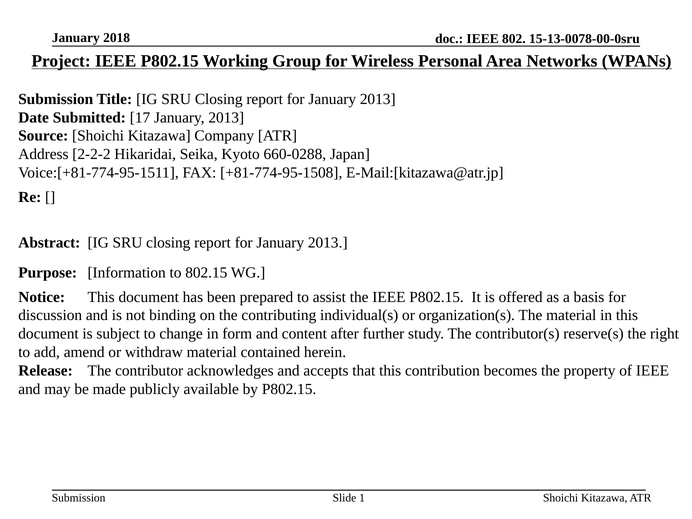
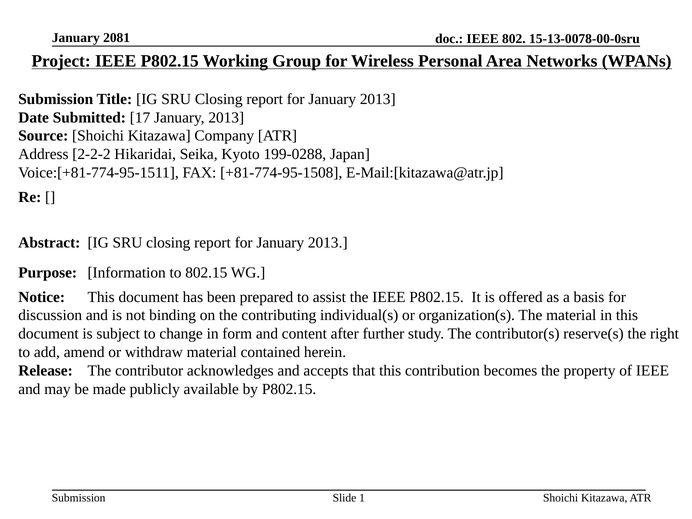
2018: 2018 -> 2081
660-0288: 660-0288 -> 199-0288
